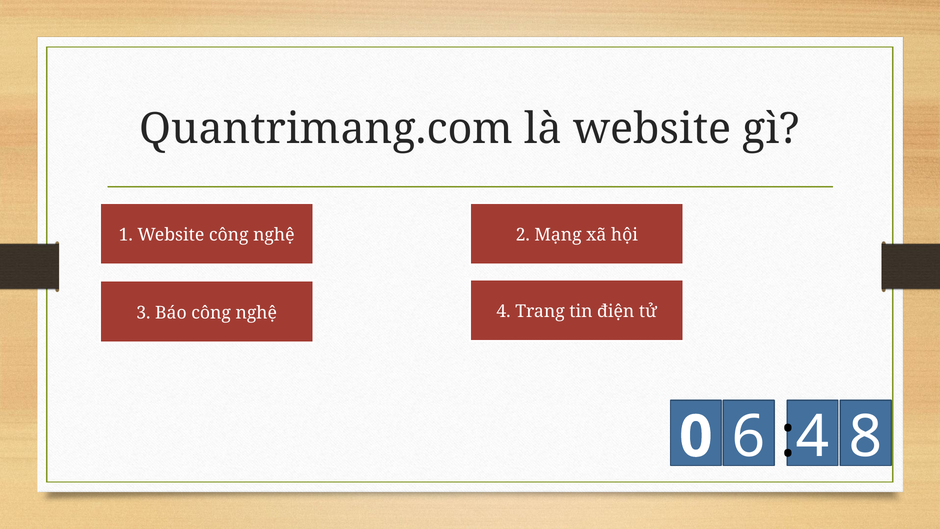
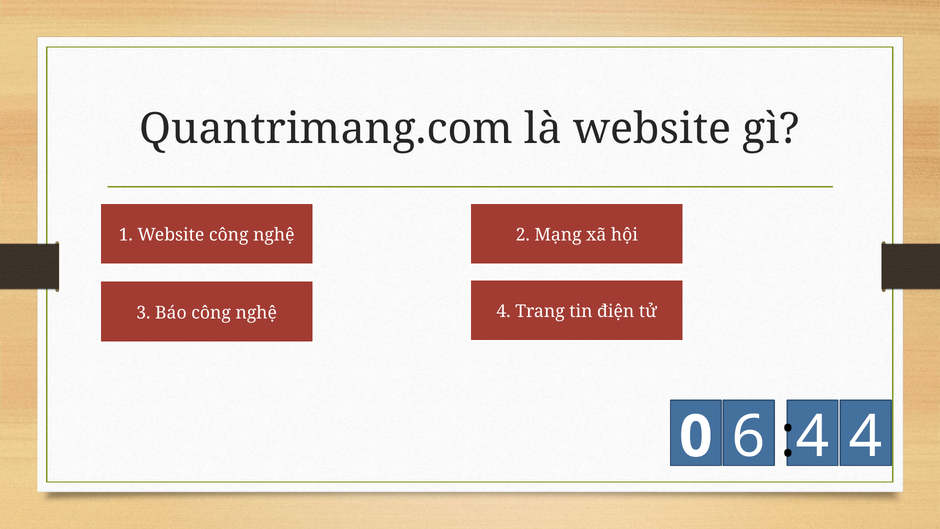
6 8: 8 -> 4
